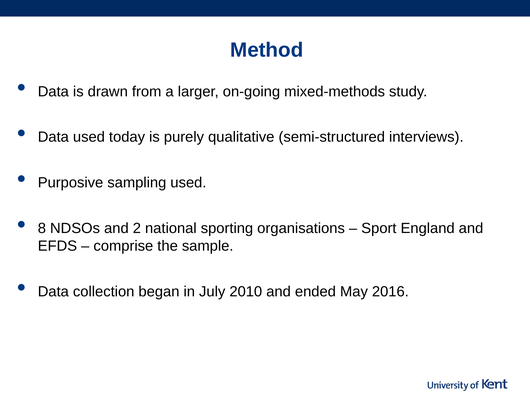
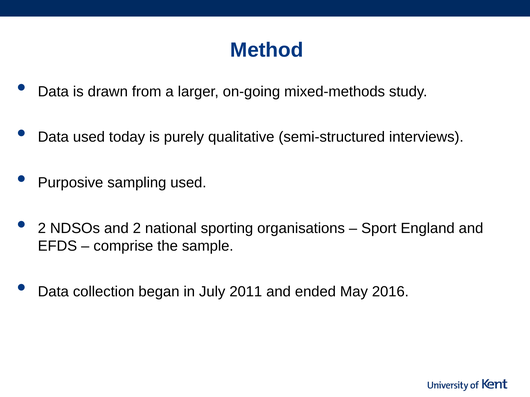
8 at (42, 229): 8 -> 2
2010: 2010 -> 2011
